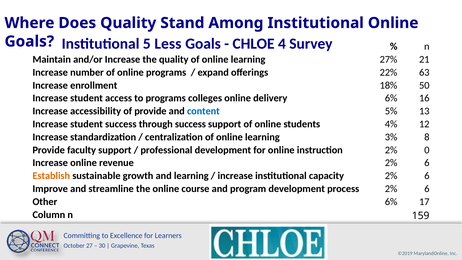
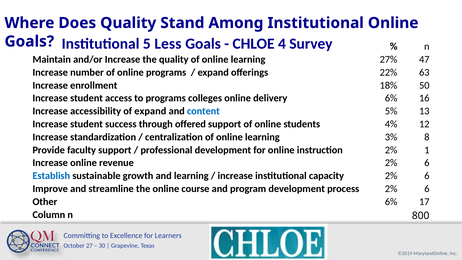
21: 21 -> 47
of provide: provide -> expand
through success: success -> offered
0: 0 -> 1
Establish colour: orange -> blue
159: 159 -> 800
